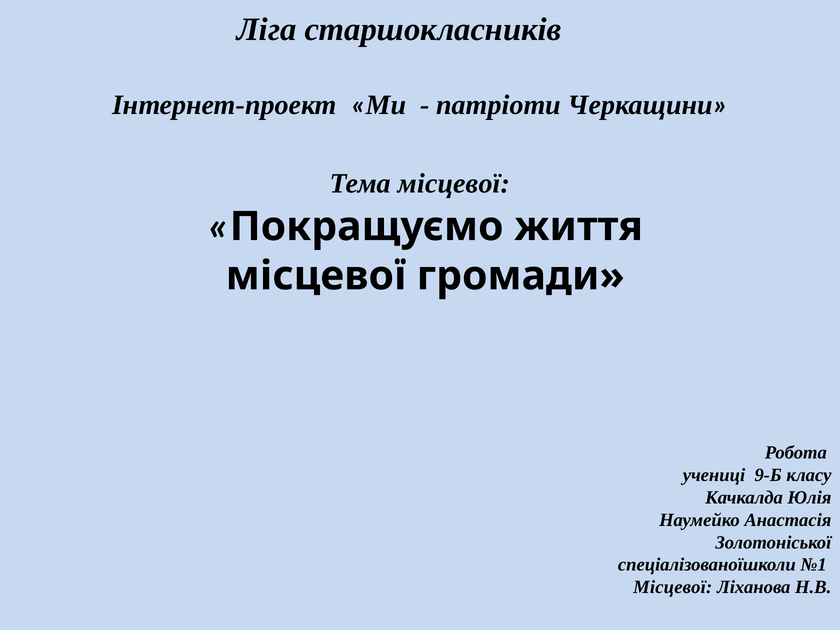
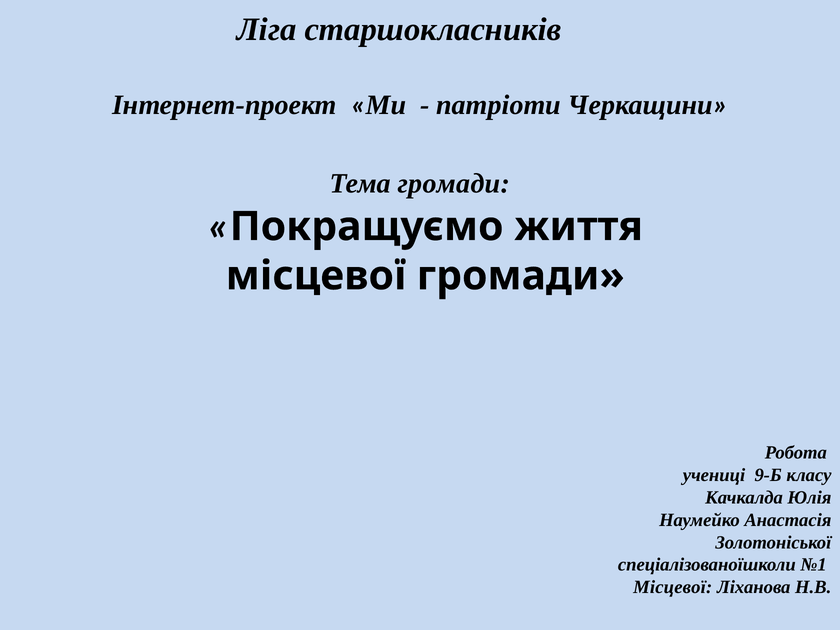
Тема місцевої: місцевої -> громади
